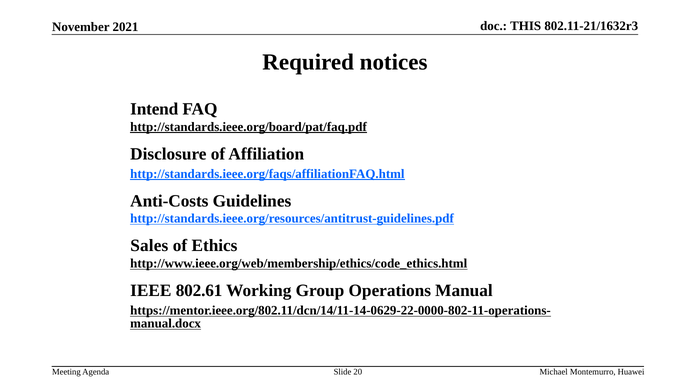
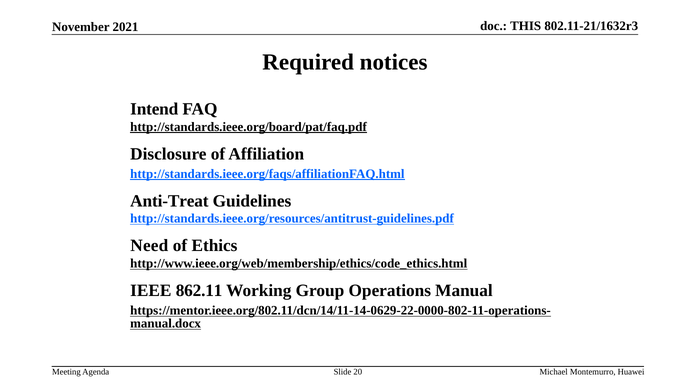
Anti-Costs: Anti-Costs -> Anti-Treat
Sales: Sales -> Need
802.61: 802.61 -> 862.11
